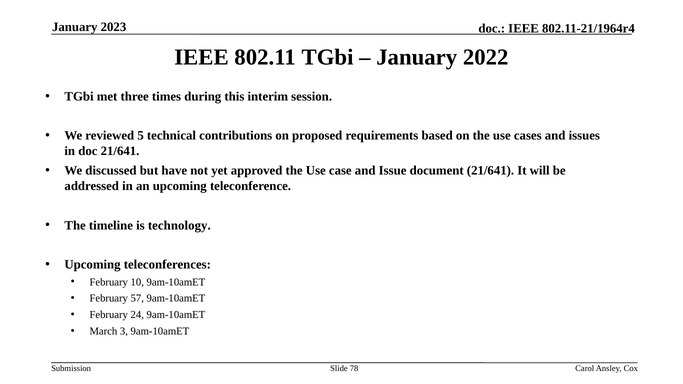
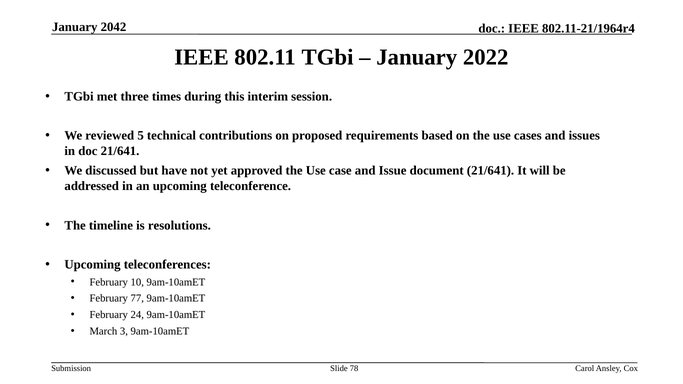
2023: 2023 -> 2042
technology: technology -> resolutions
57: 57 -> 77
